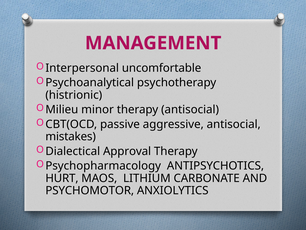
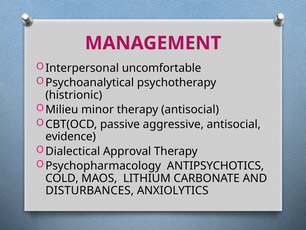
mistakes: mistakes -> evidence
HURT: HURT -> COLD
PSYCHOMOTOR: PSYCHOMOTOR -> DISTURBANCES
